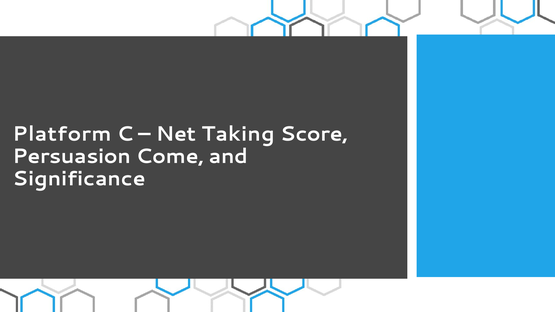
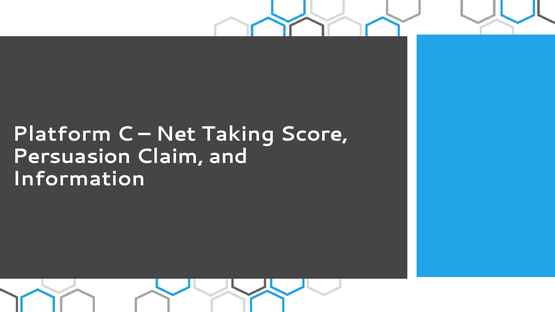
Come: Come -> Claim
Significance: Significance -> Information
